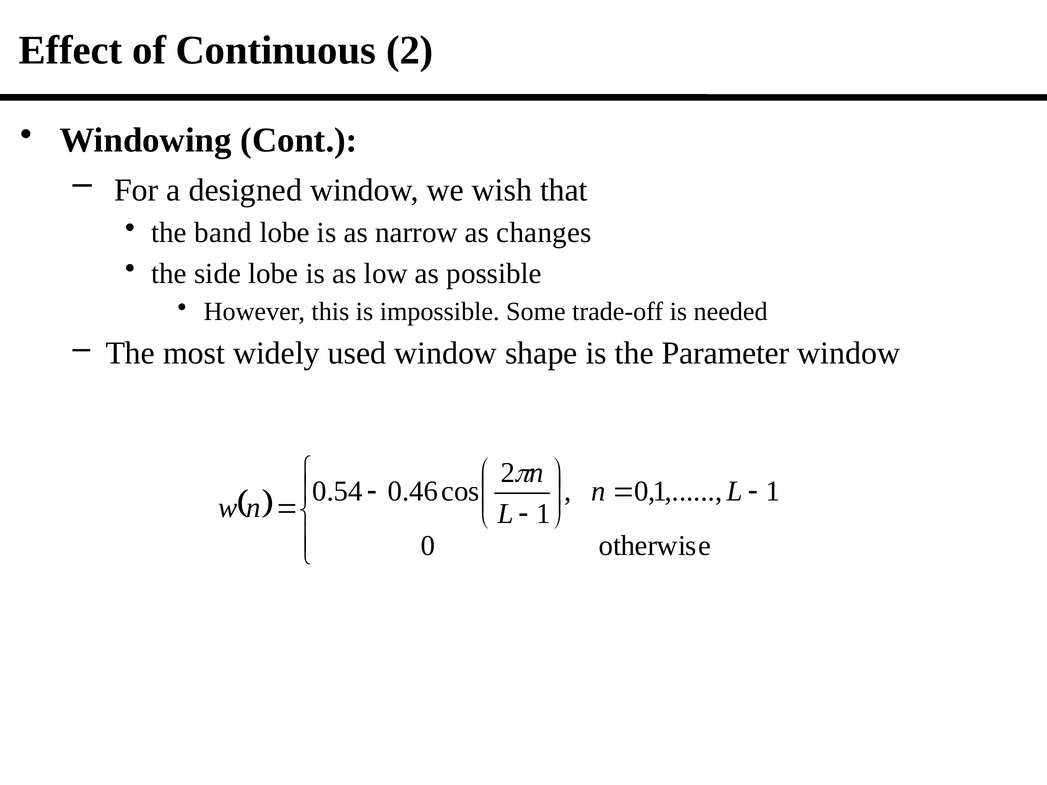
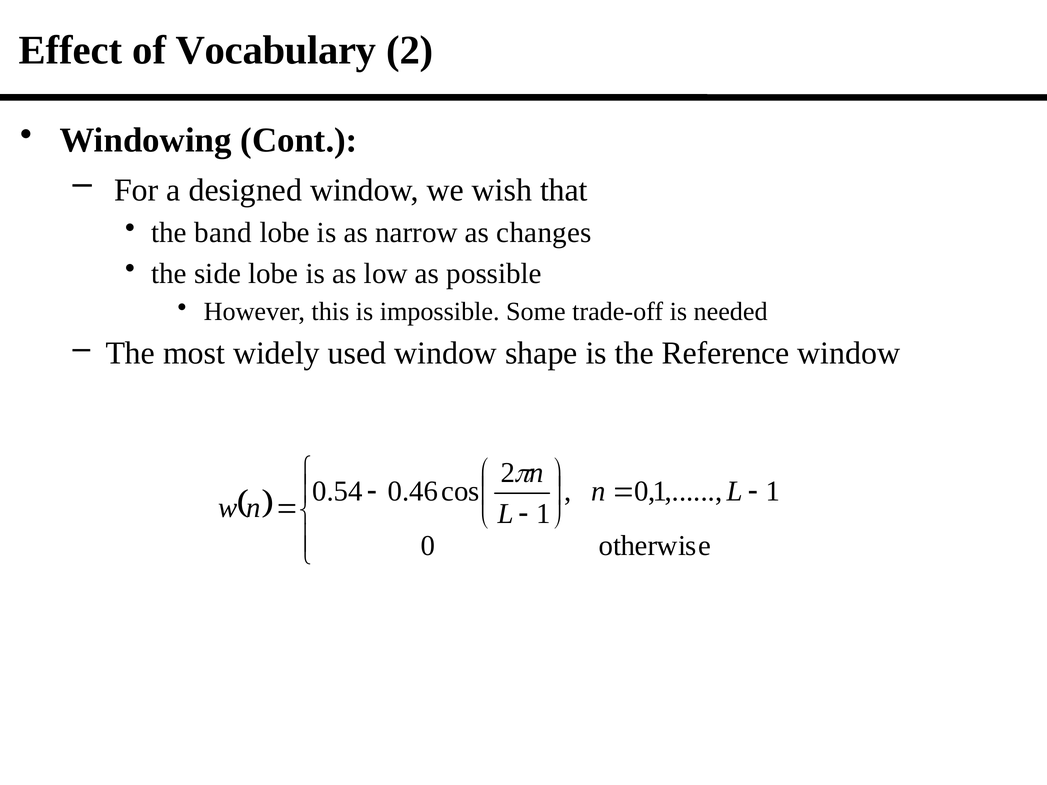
Continuous: Continuous -> Vocabulary
Parameter: Parameter -> Reference
